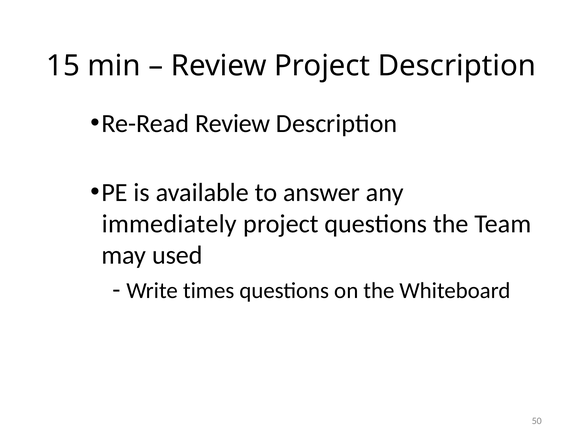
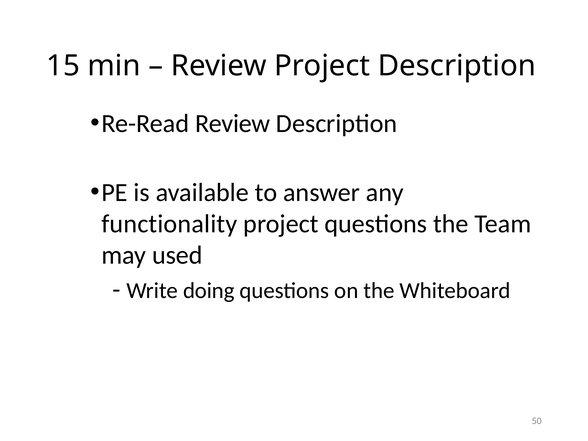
immediately: immediately -> functionality
times: times -> doing
